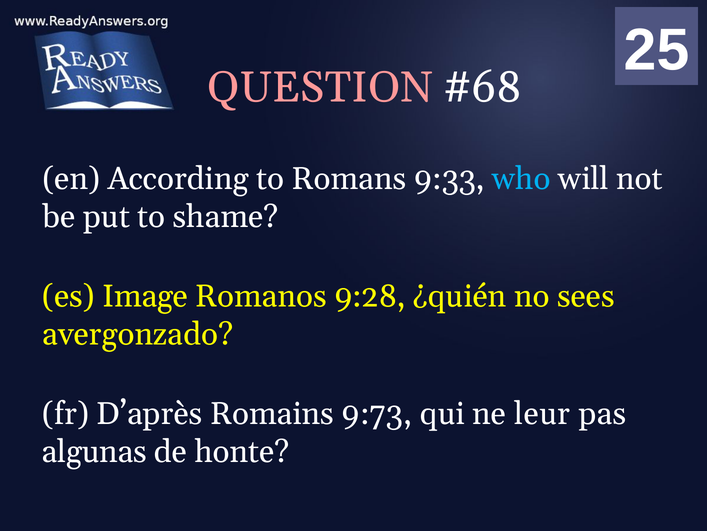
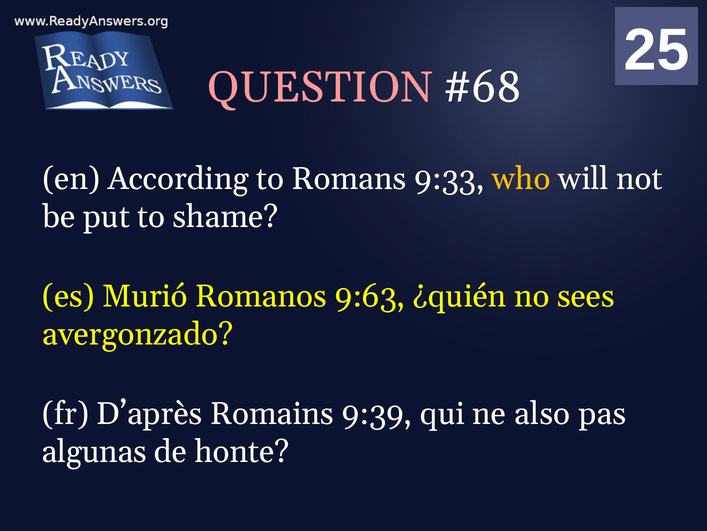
who colour: light blue -> yellow
Image: Image -> Murió
9:28: 9:28 -> 9:63
9:73: 9:73 -> 9:39
leur: leur -> also
